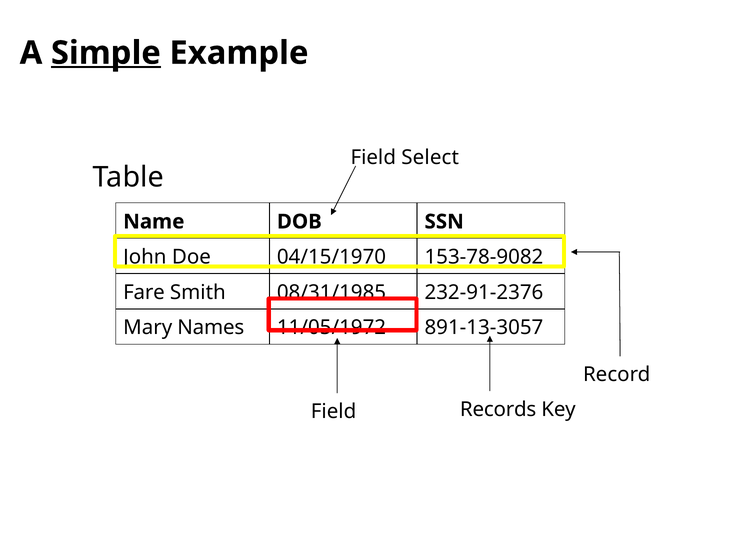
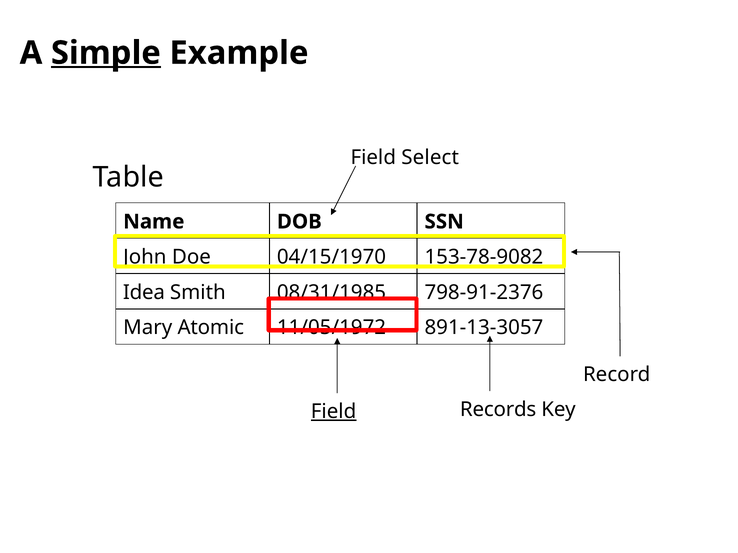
Fare: Fare -> Idea
232-91-2376: 232-91-2376 -> 798-91-2376
Names: Names -> Atomic
Field at (334, 412) underline: none -> present
